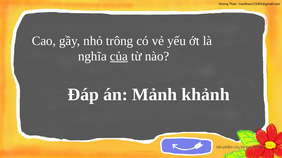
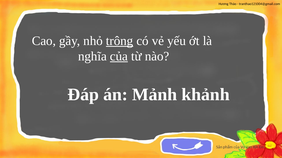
trông underline: none -> present
